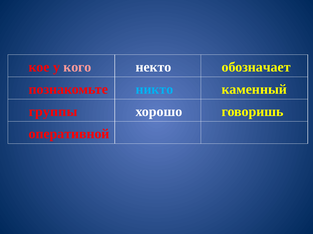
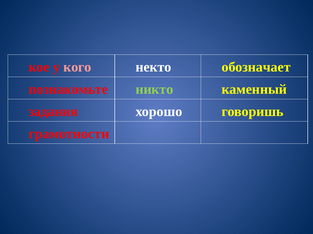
никто colour: light blue -> light green
группы: группы -> задания
оперативной: оперативной -> грамотности
